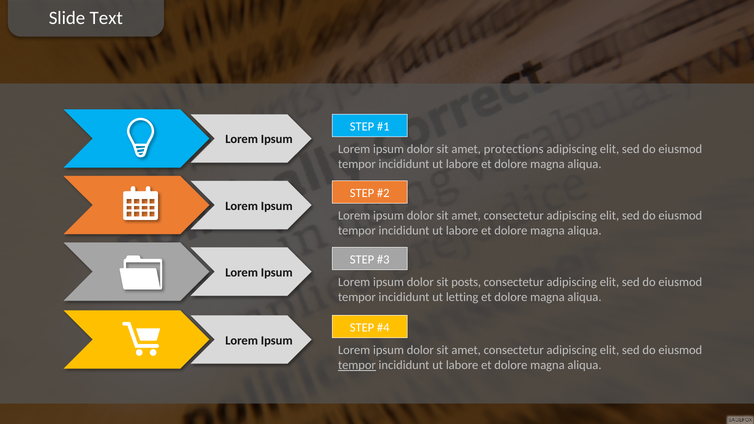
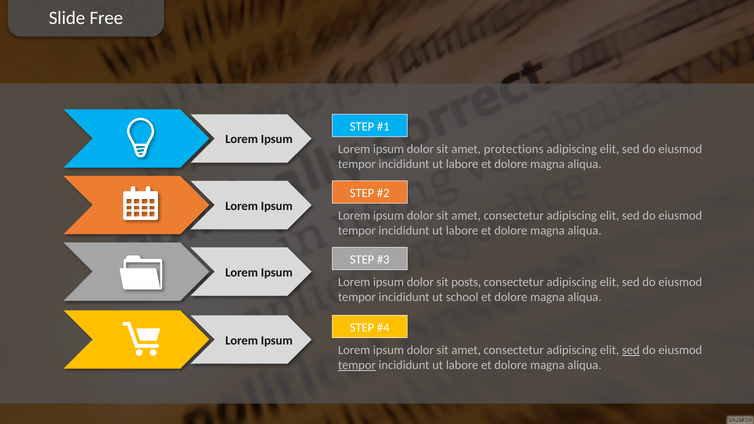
Text: Text -> Free
letting: letting -> school
sed at (631, 350) underline: none -> present
